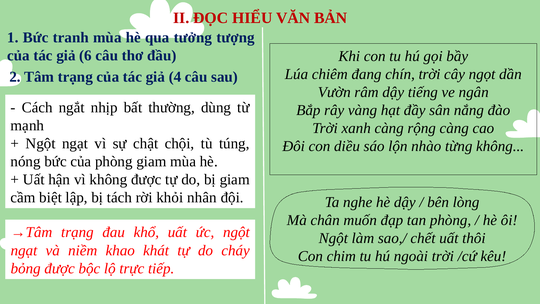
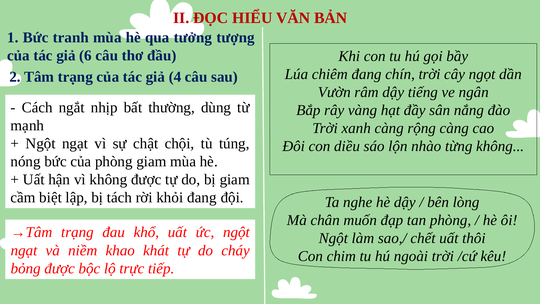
khỏi nhân: nhân -> đang
